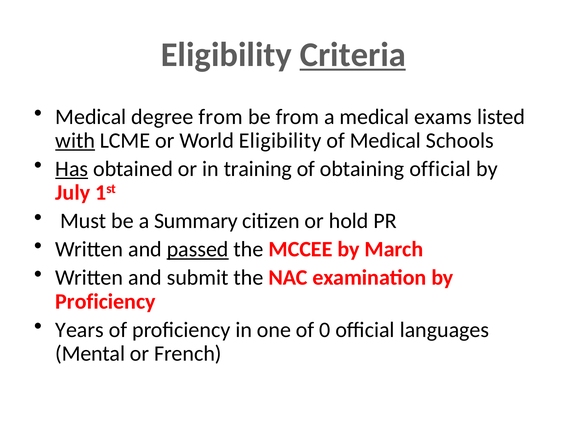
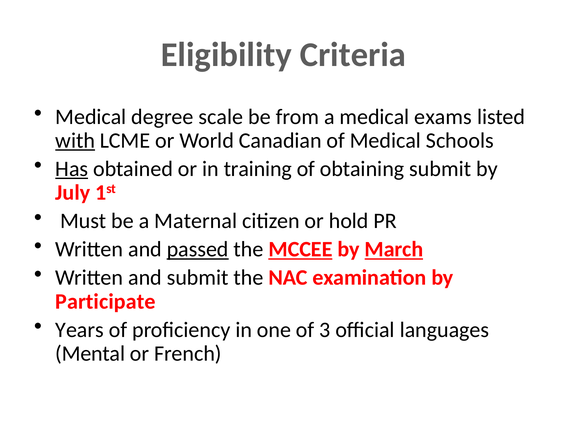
Criteria underline: present -> none
degree from: from -> scale
World Eligibility: Eligibility -> Canadian
obtaining official: official -> submit
Summary: Summary -> Maternal
MCCEE underline: none -> present
March underline: none -> present
Proficiency at (105, 302): Proficiency -> Participate
0: 0 -> 3
